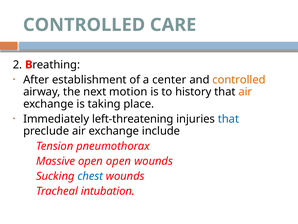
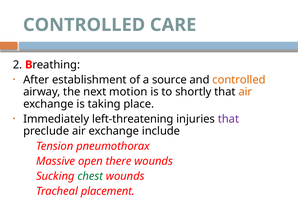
center: center -> source
history: history -> shortly
that at (228, 119) colour: blue -> purple
open open: open -> there
chest colour: blue -> green
intubation: intubation -> placement
